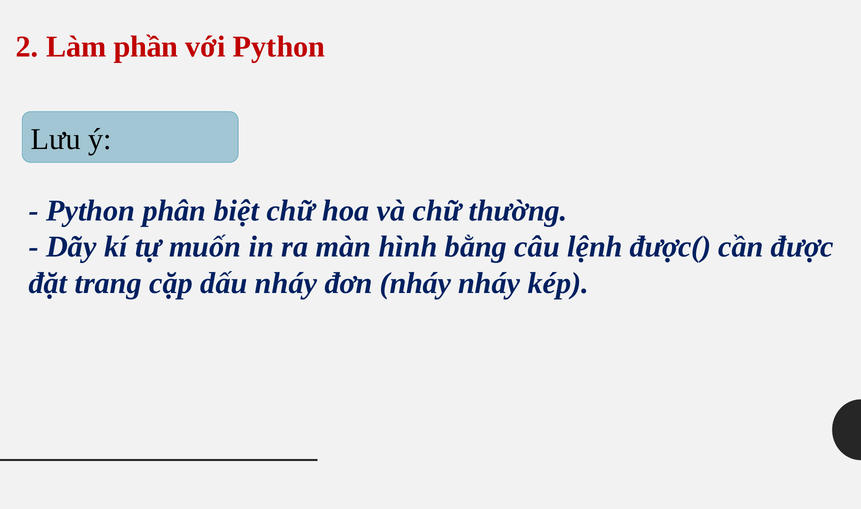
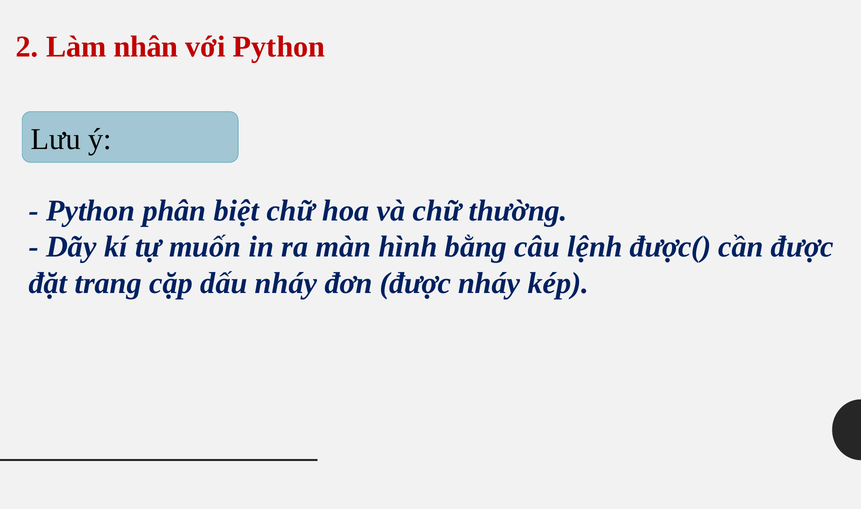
phần: phần -> nhân
đơn nháy: nháy -> được
